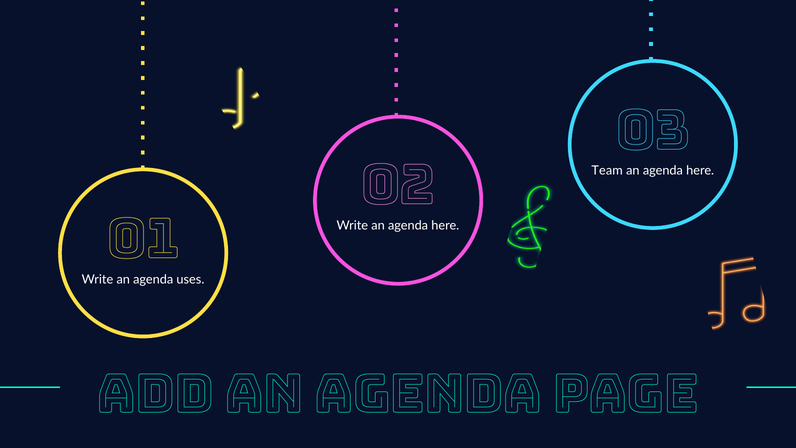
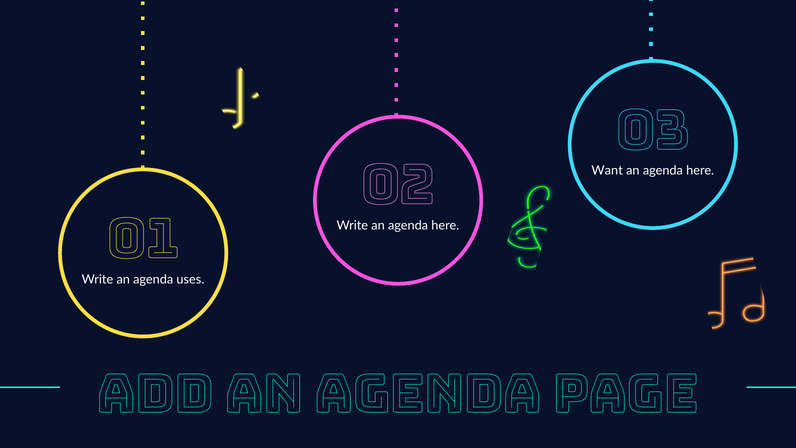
Team: Team -> Want
